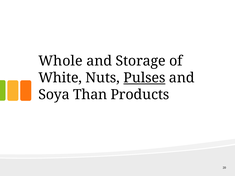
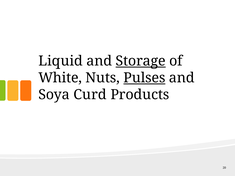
Whole: Whole -> Liquid
Storage underline: none -> present
Than: Than -> Curd
